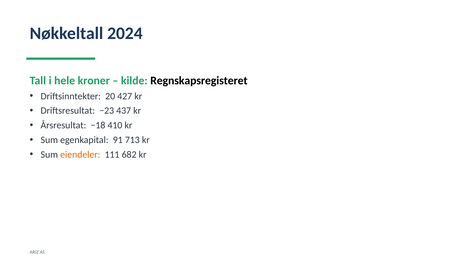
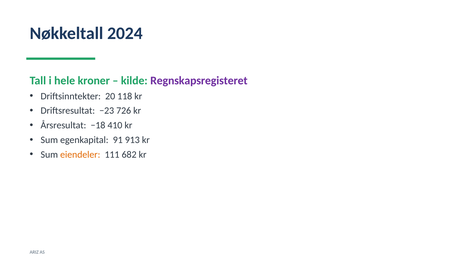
Regnskapsregisteret colour: black -> purple
427: 427 -> 118
437: 437 -> 726
713: 713 -> 913
